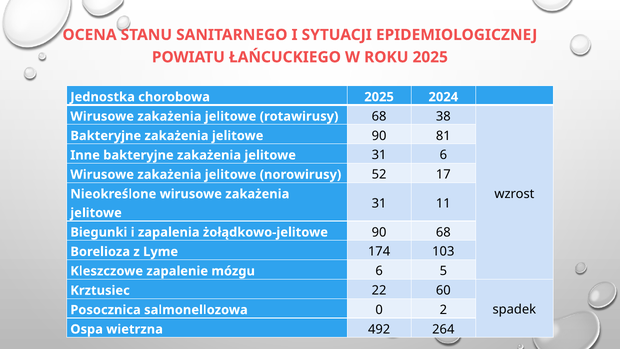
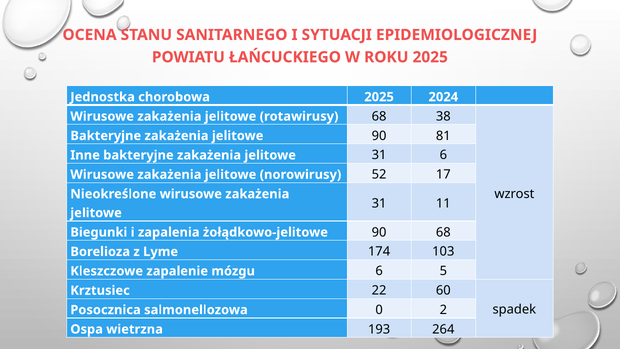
492: 492 -> 193
